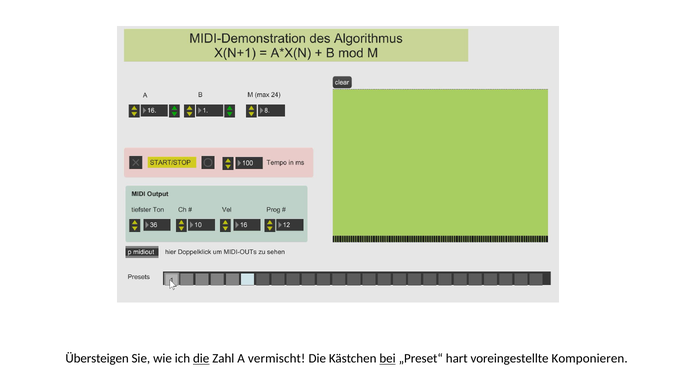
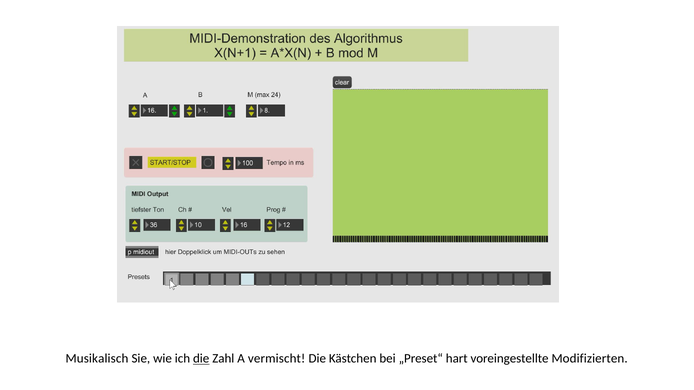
Übersteigen: Übersteigen -> Musikalisch
bei underline: present -> none
Komponieren: Komponieren -> Modifizierten
